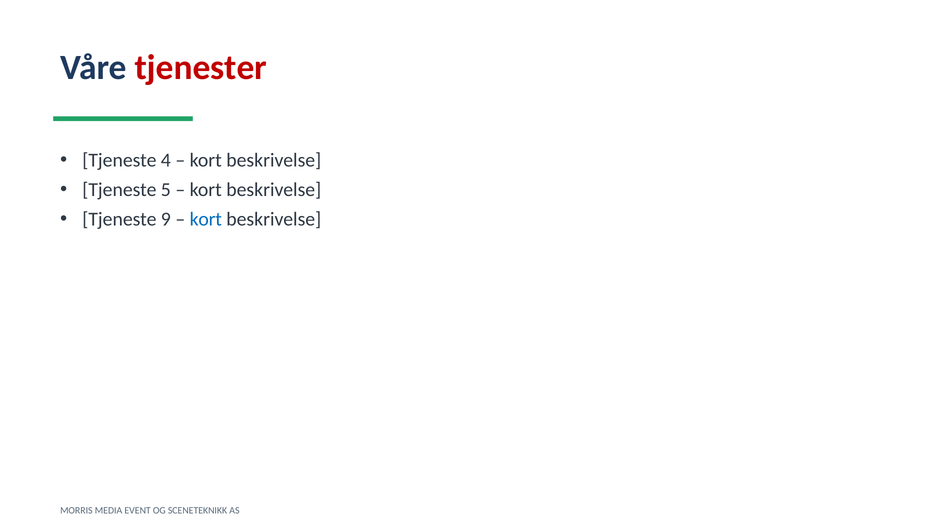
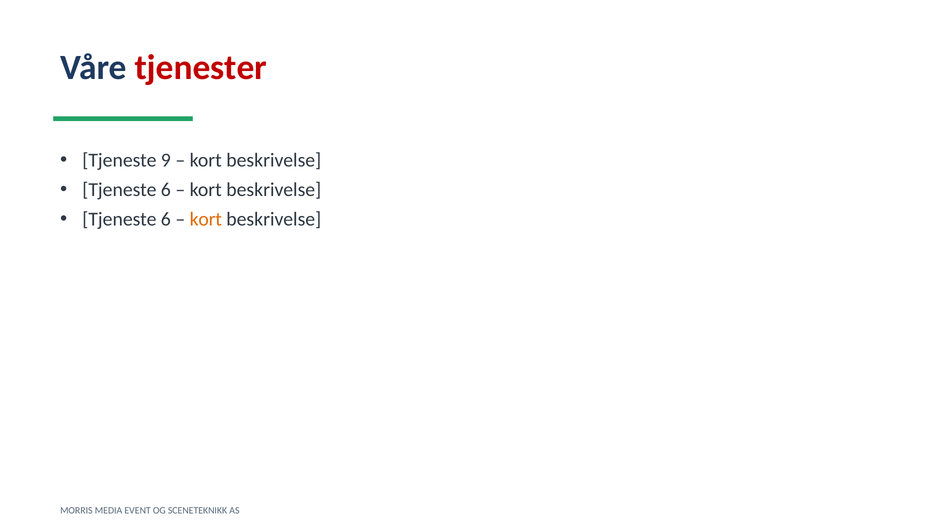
4: 4 -> 9
5 at (166, 190): 5 -> 6
9 at (166, 219): 9 -> 6
kort at (206, 219) colour: blue -> orange
